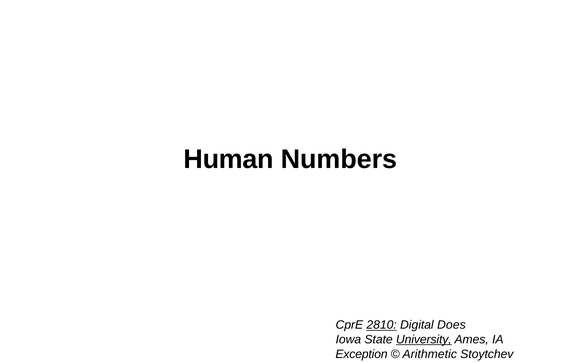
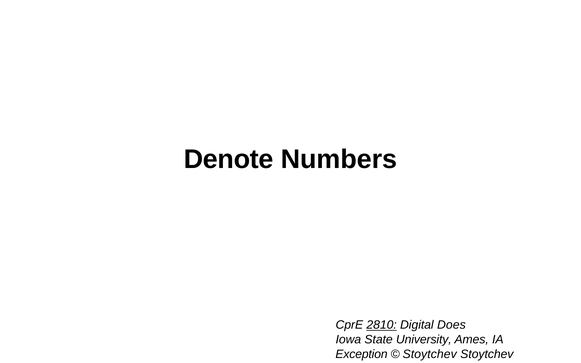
Human: Human -> Denote
University underline: present -> none
Arithmetic at (430, 354): Arithmetic -> Stoytchev
